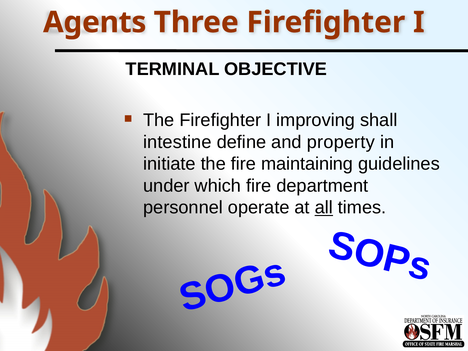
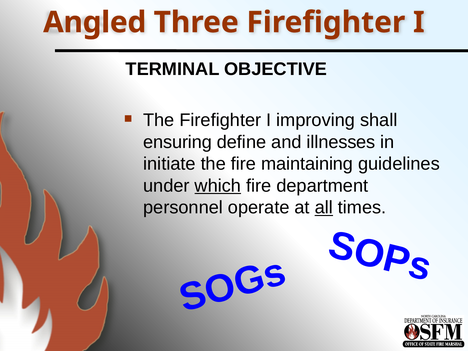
Agents: Agents -> Angled
intestine: intestine -> ensuring
property: property -> illnesses
which underline: none -> present
